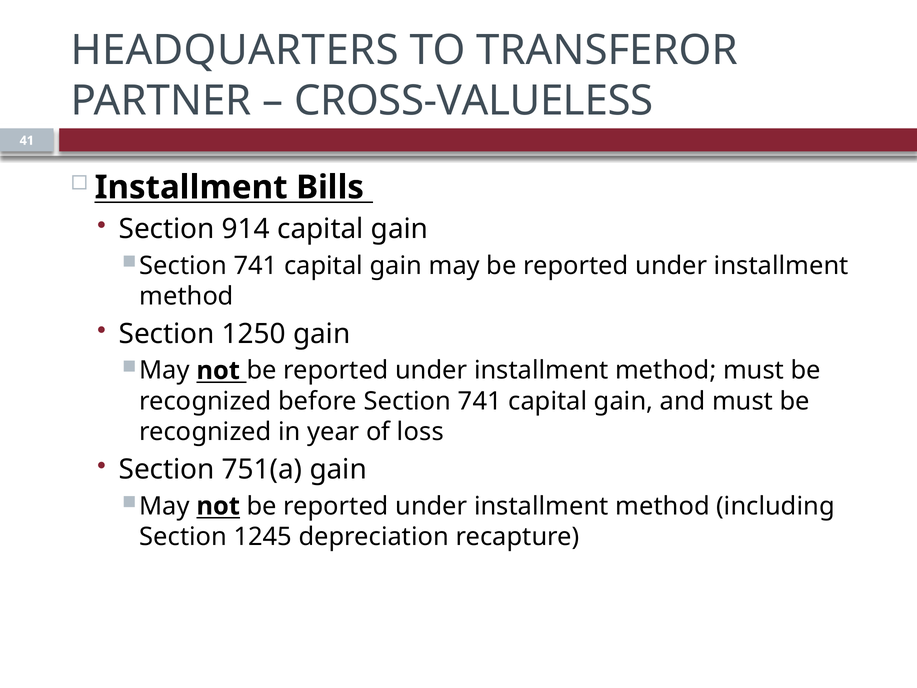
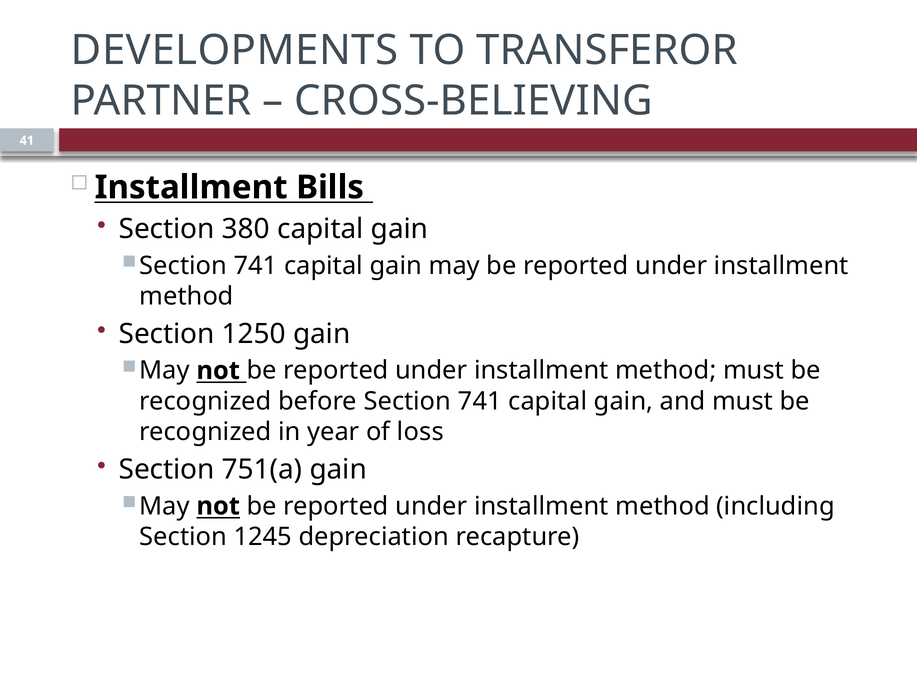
HEADQUARTERS: HEADQUARTERS -> DEVELOPMENTS
CROSS-VALUELESS: CROSS-VALUELESS -> CROSS-BELIEVING
914: 914 -> 380
